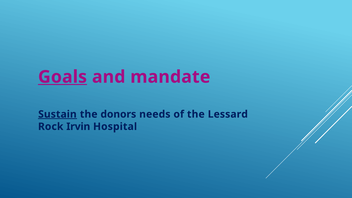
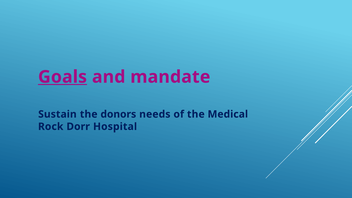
Sustain underline: present -> none
Lessard: Lessard -> Medical
Irvin: Irvin -> Dorr
